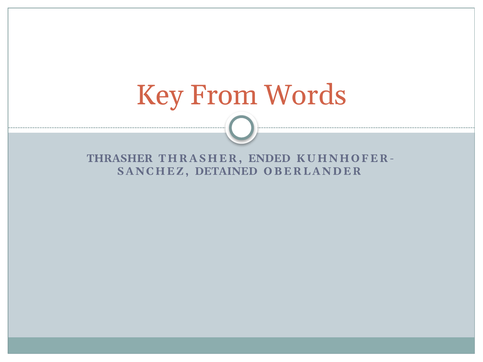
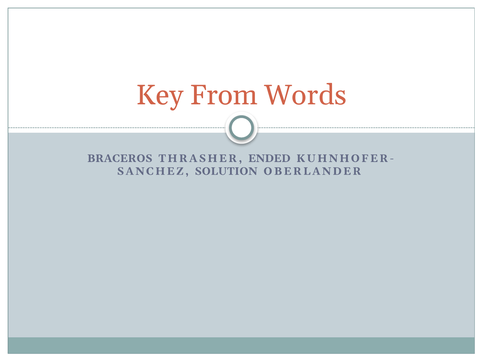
THRASHER at (120, 158): THRASHER -> BRACEROS
DETAINED: DETAINED -> SOLUTION
